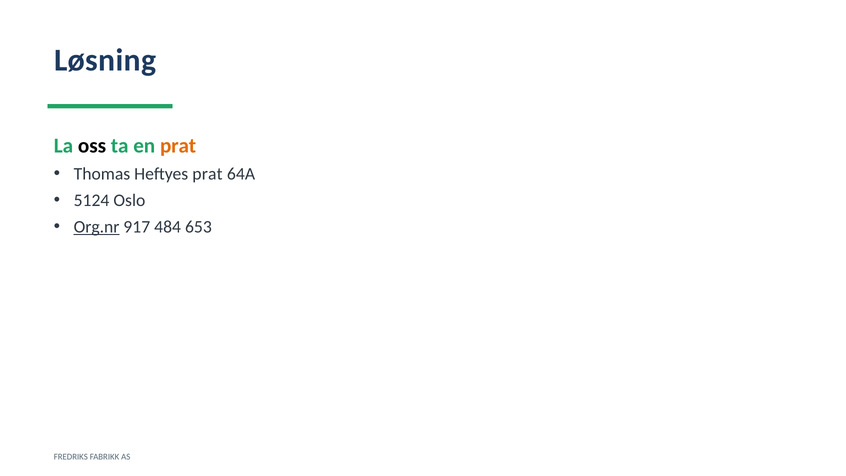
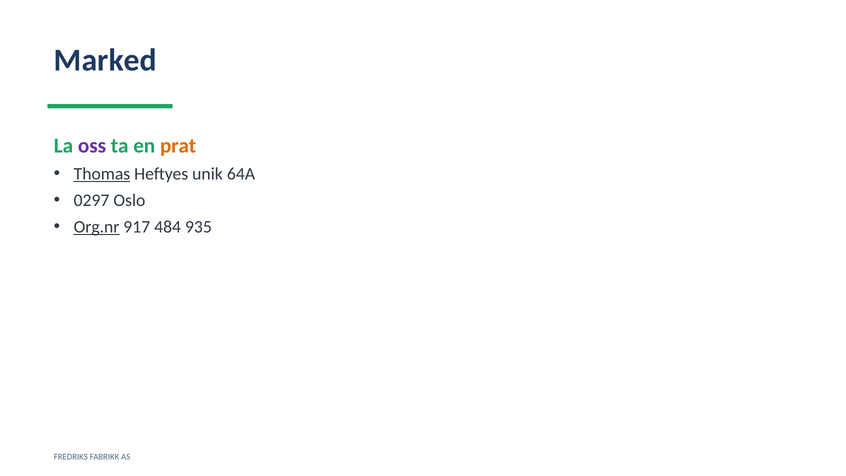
Løsning: Løsning -> Marked
oss colour: black -> purple
Thomas underline: none -> present
Heftyes prat: prat -> unik
5124: 5124 -> 0297
653: 653 -> 935
